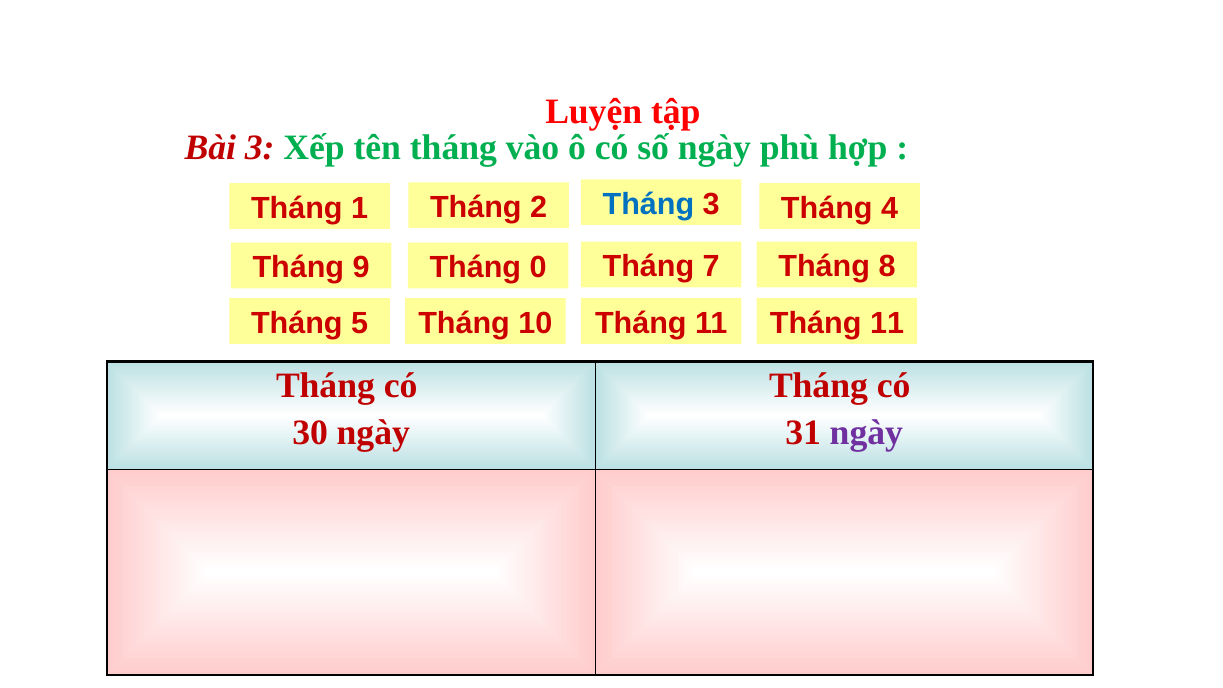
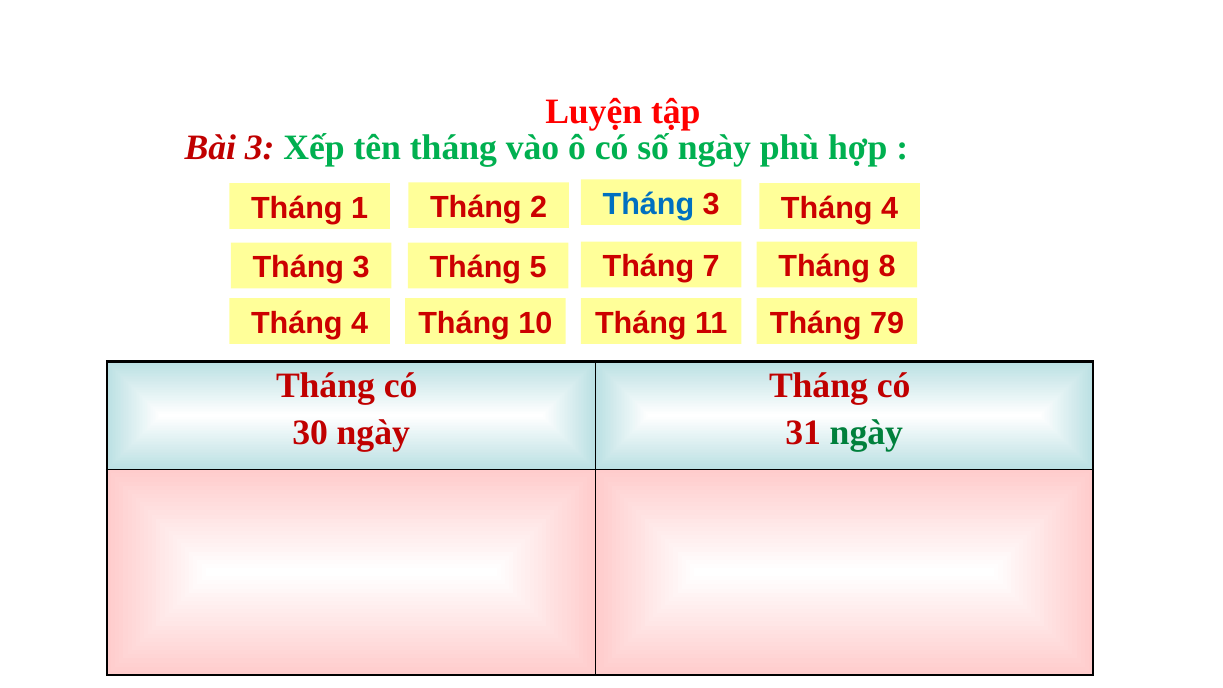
9 at (361, 268): 9 -> 3
0: 0 -> 5
5 at (360, 323): 5 -> 4
10 Tháng 11: 11 -> 79
ngày at (866, 433) colour: purple -> green
